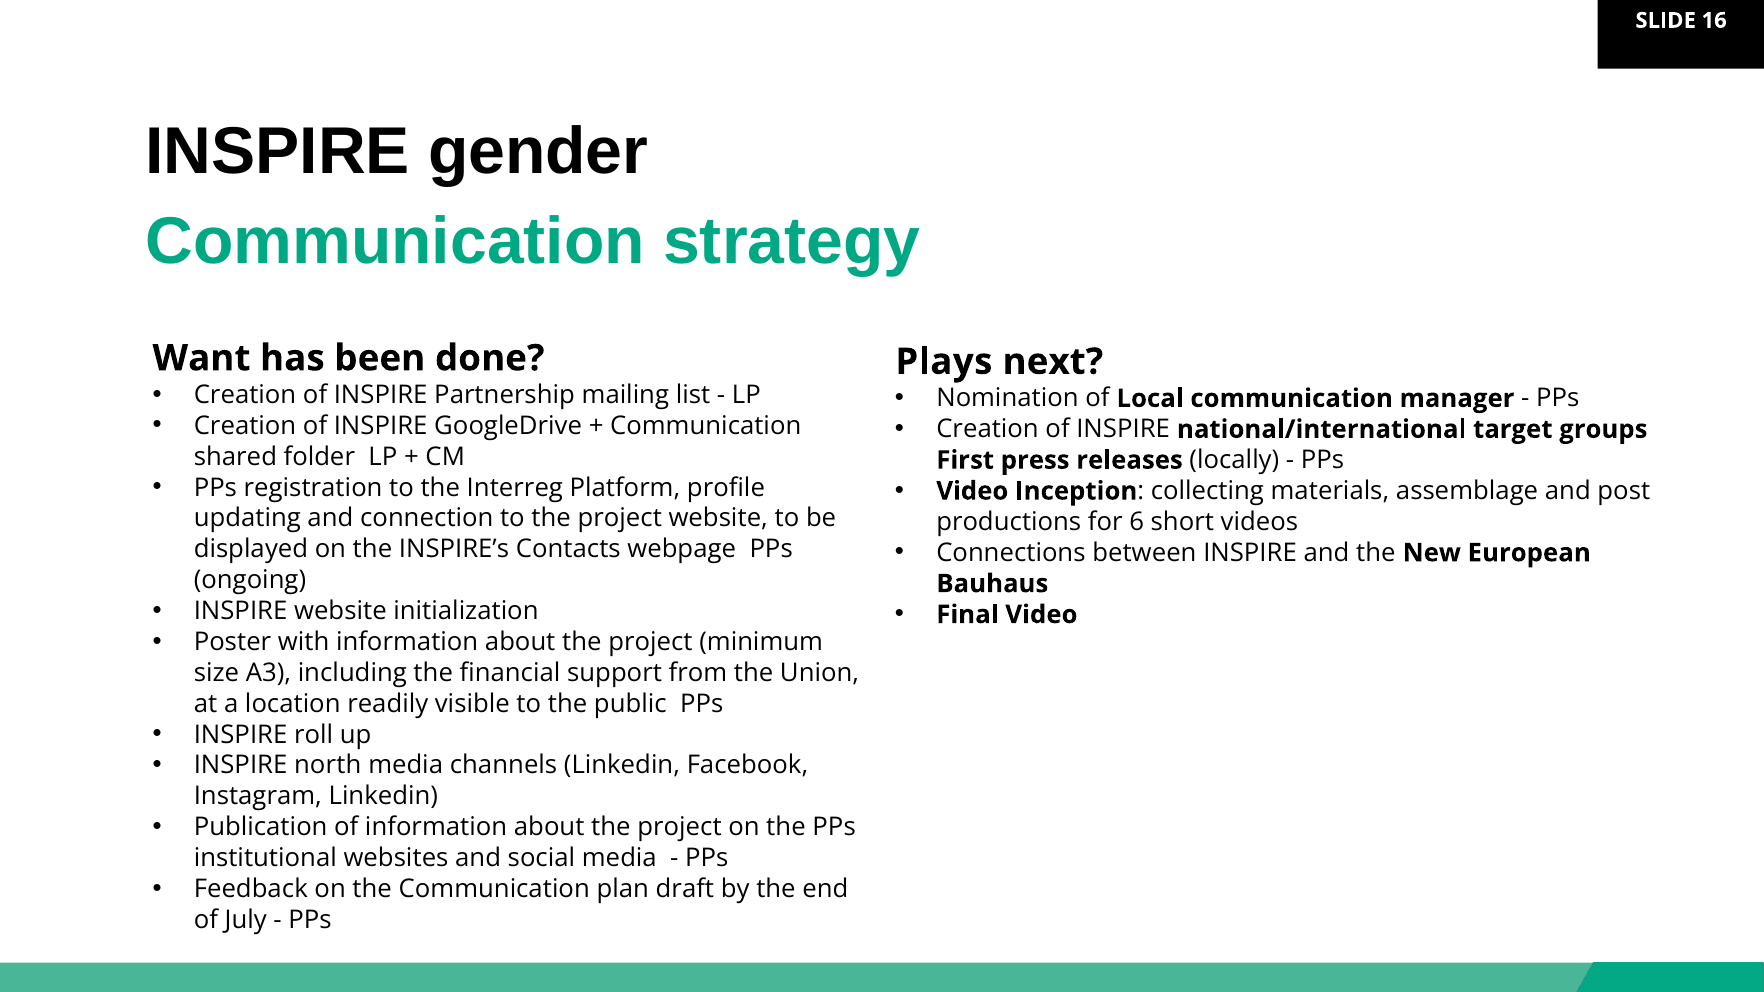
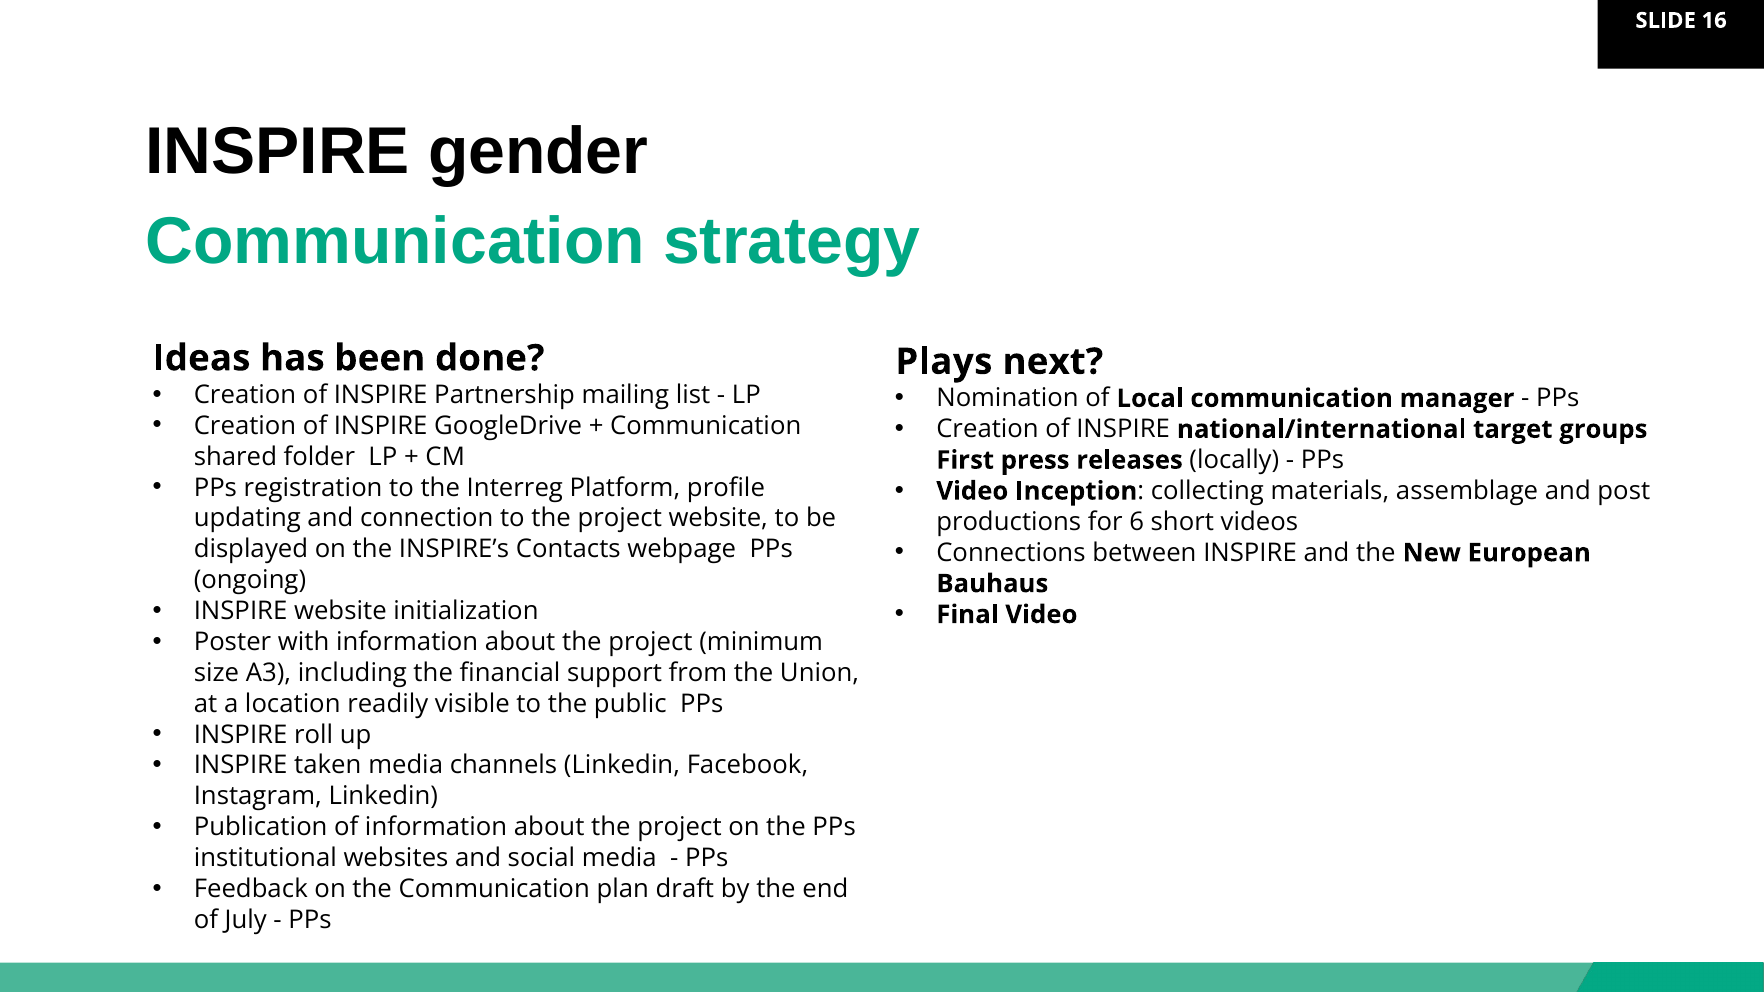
Want: Want -> Ideas
north: north -> taken
